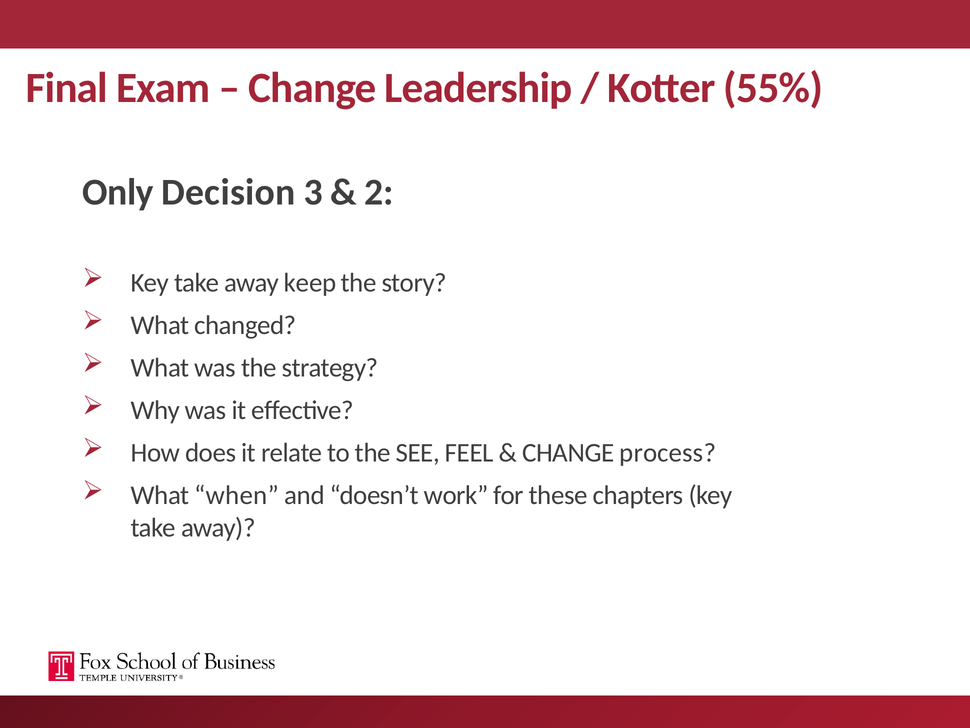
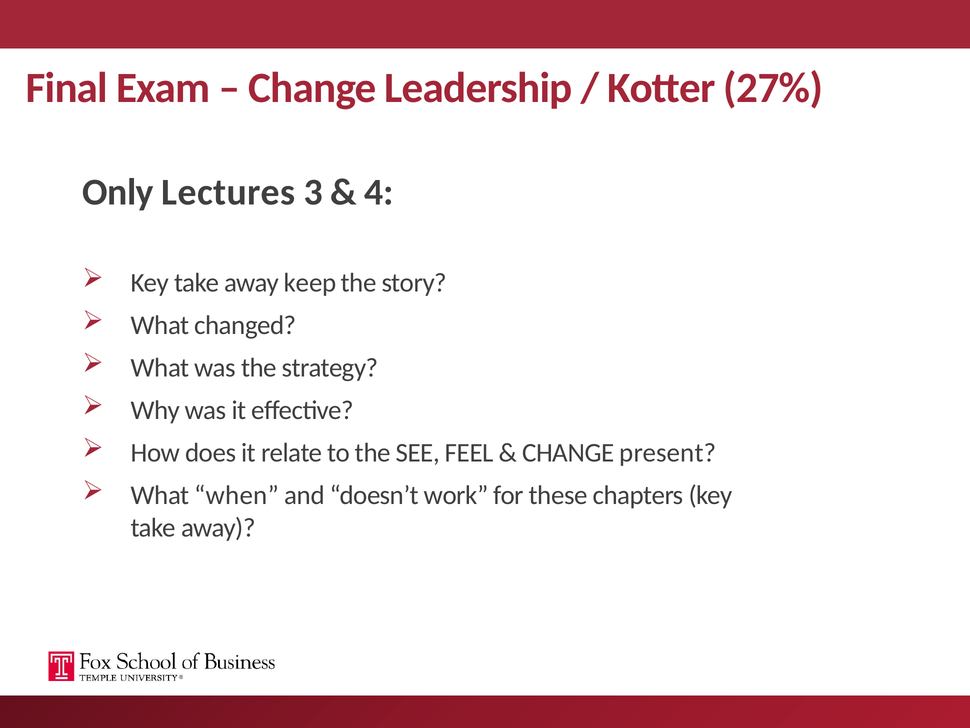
55%: 55% -> 27%
Decision: Decision -> Lectures
2: 2 -> 4
process: process -> present
